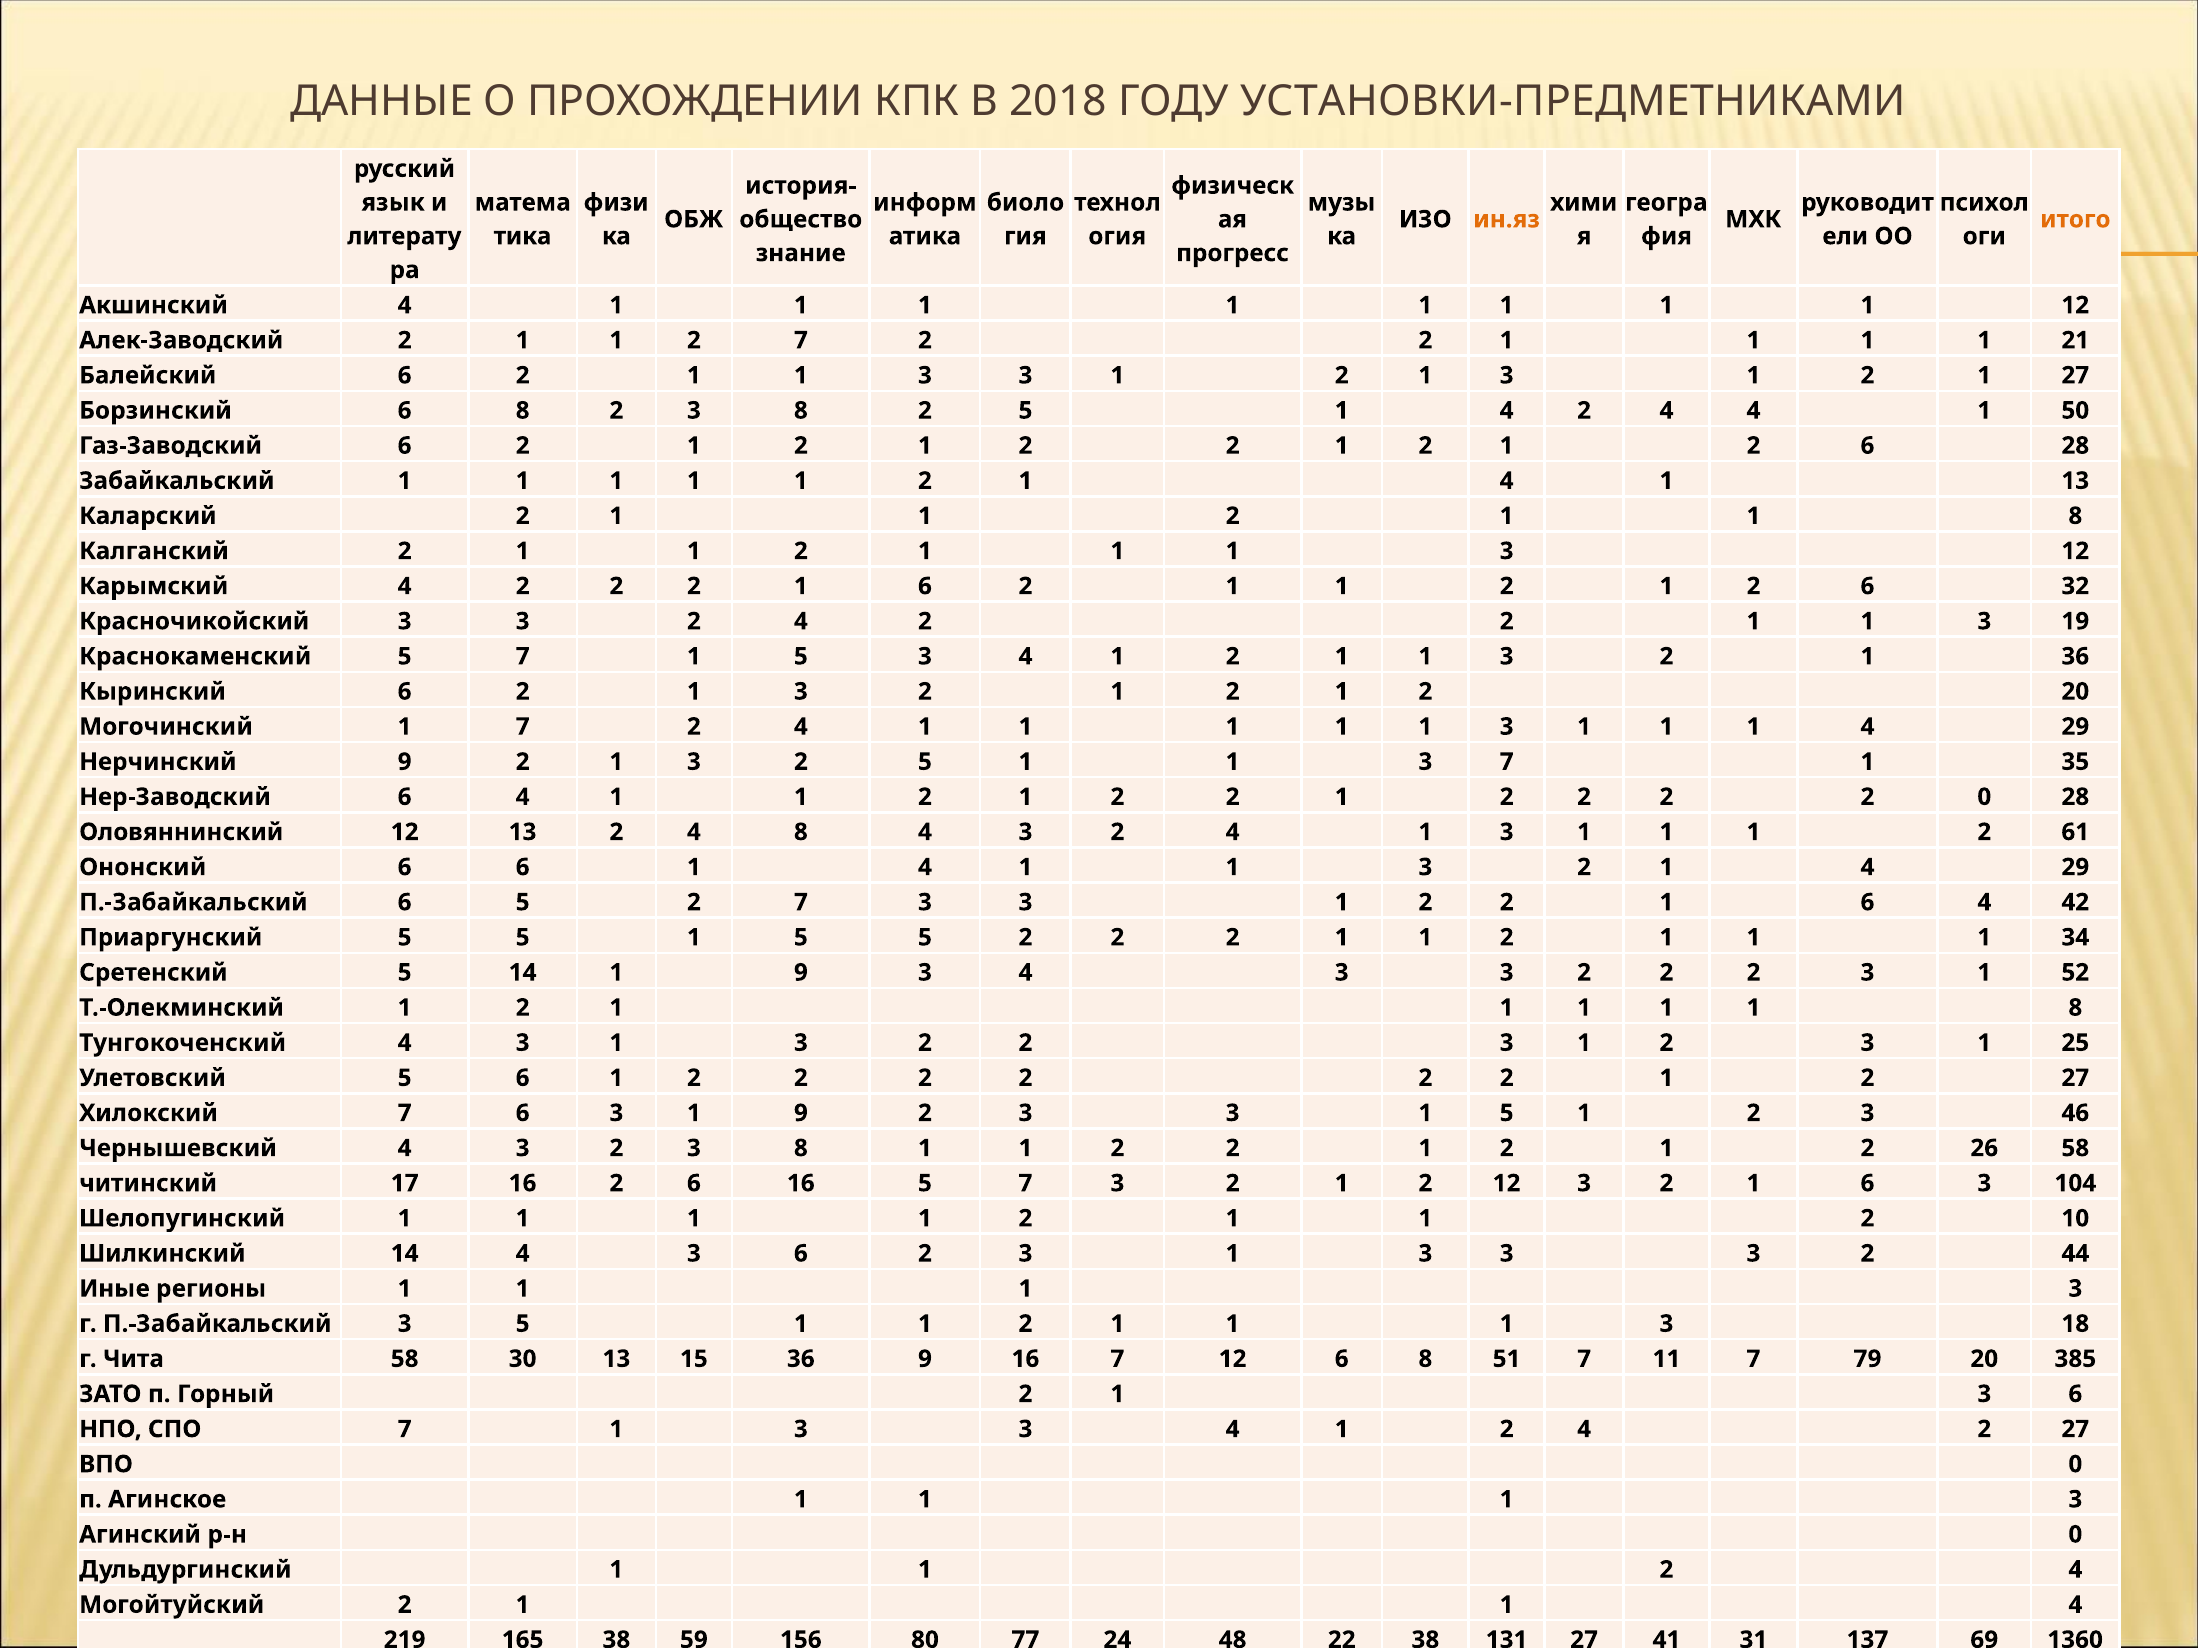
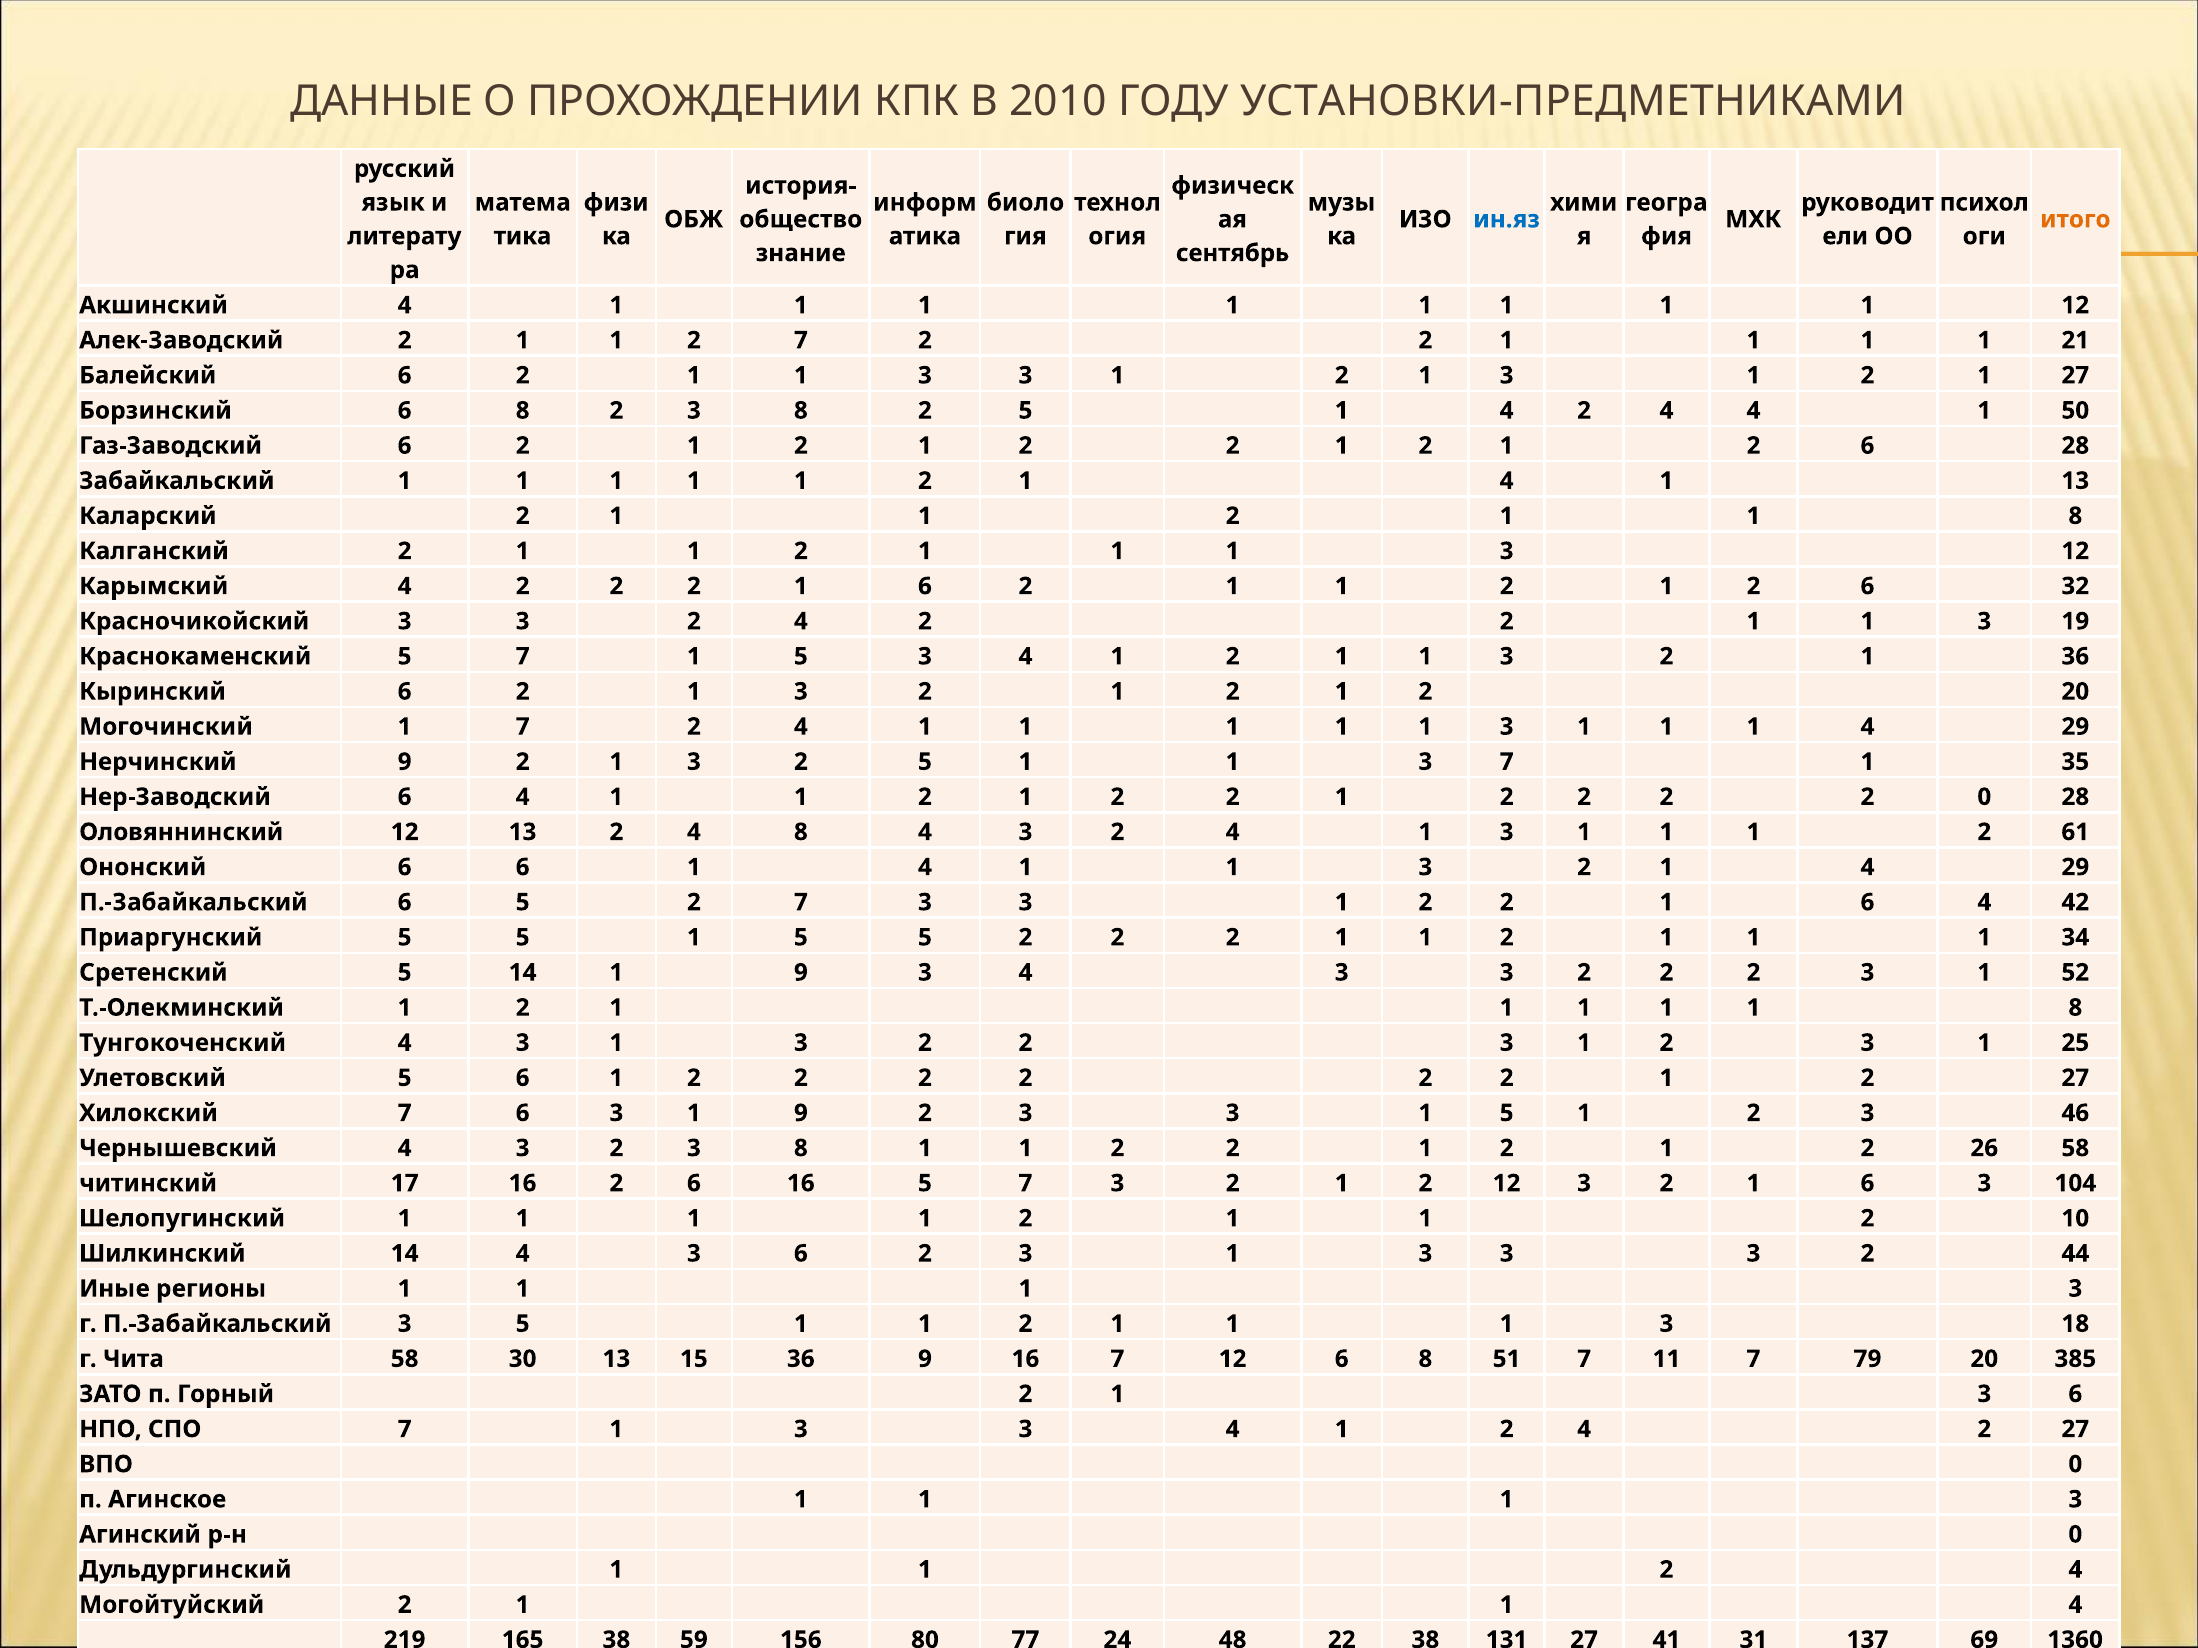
2018: 2018 -> 2010
ин.яз colour: orange -> blue
прогресс: прогресс -> сентябрь
